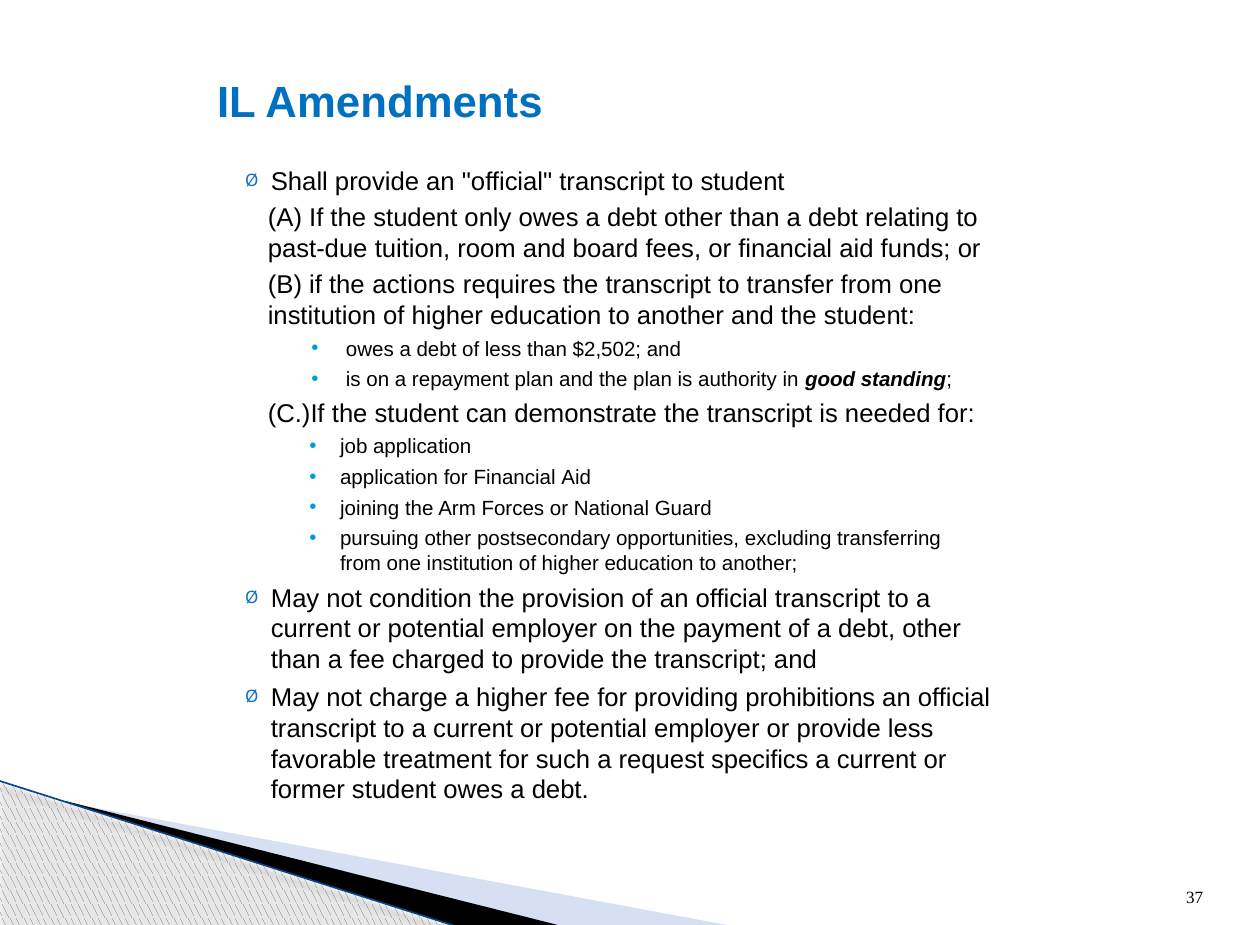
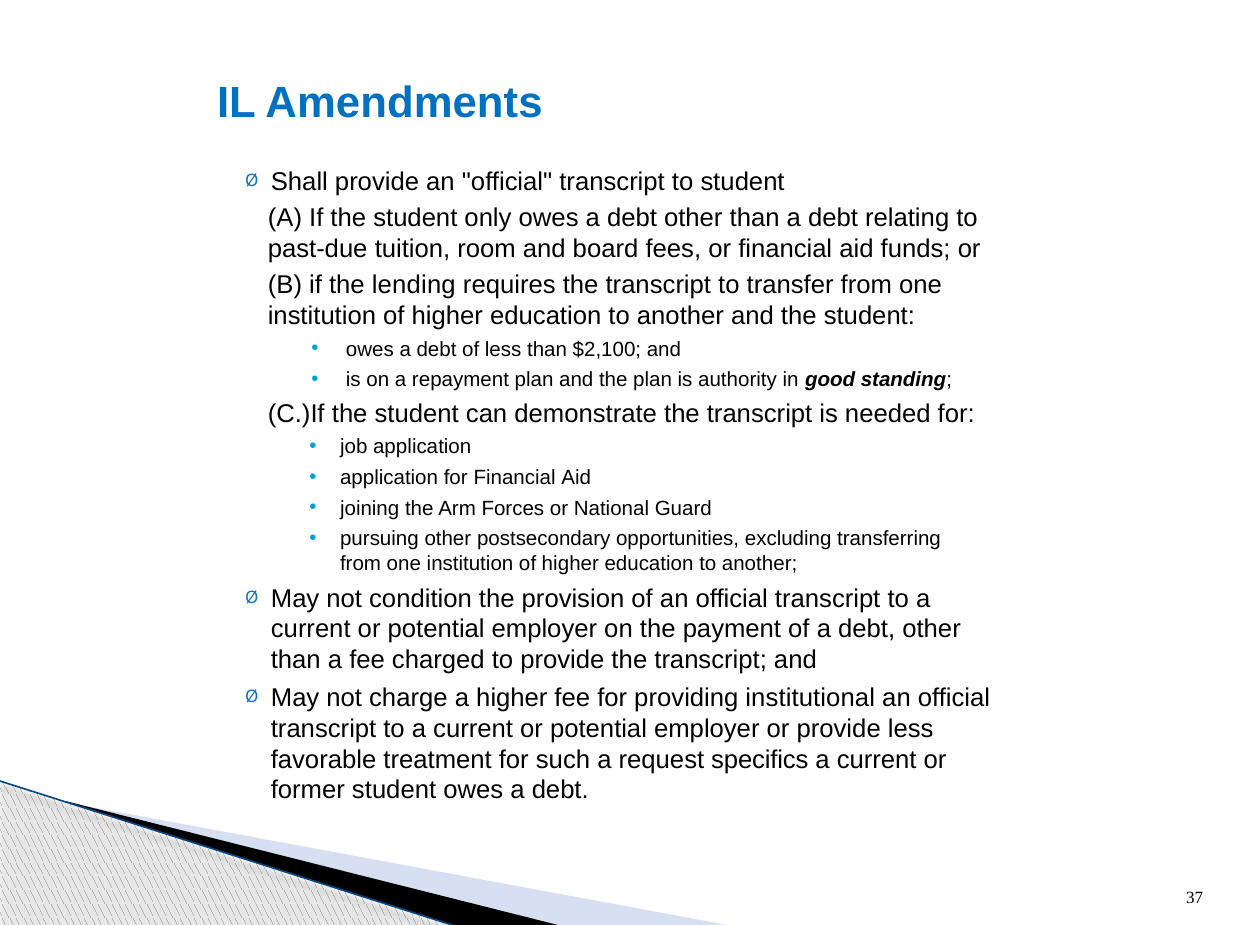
actions: actions -> lending
$2,502: $2,502 -> $2,100
prohibitions: prohibitions -> institutional
